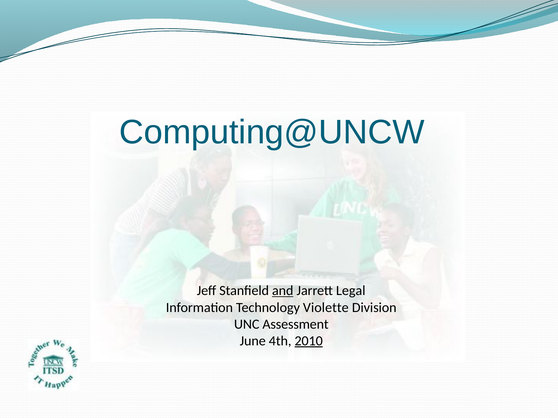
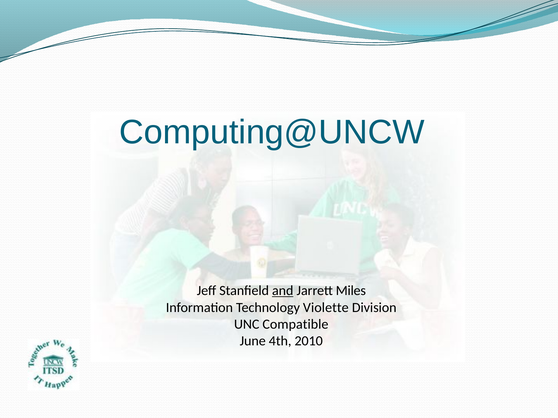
Legal: Legal -> Miles
Assessment: Assessment -> Compatible
2010 underline: present -> none
